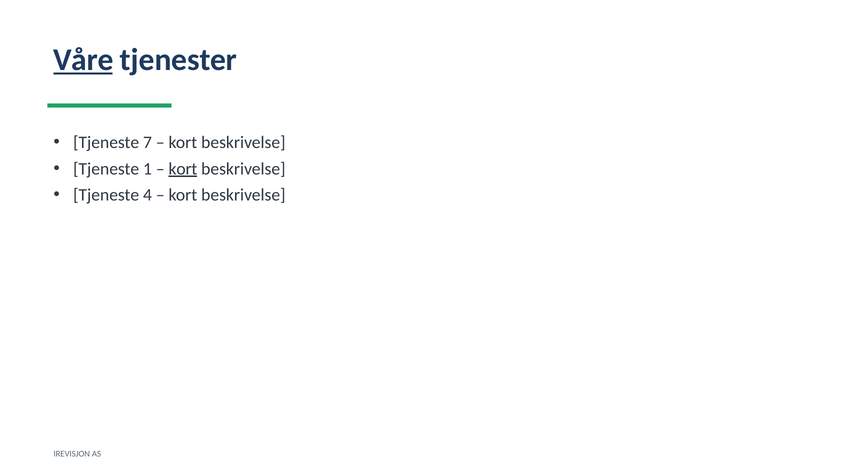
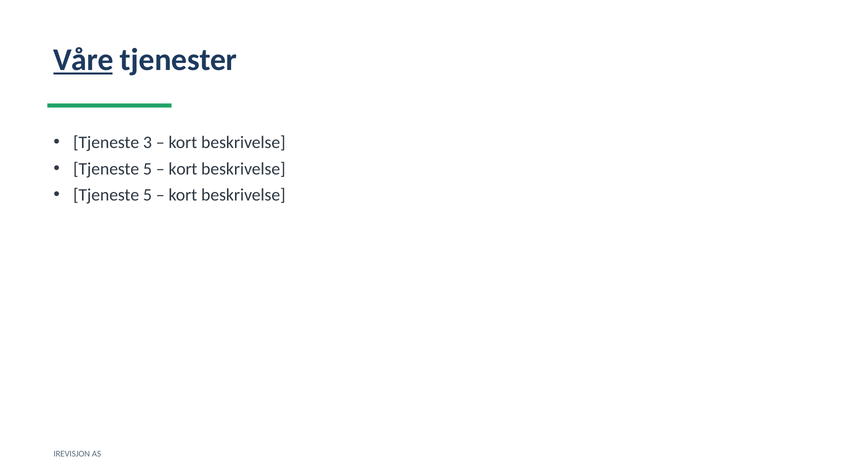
7: 7 -> 3
1 at (147, 169): 1 -> 5
kort at (183, 169) underline: present -> none
4 at (147, 195): 4 -> 5
